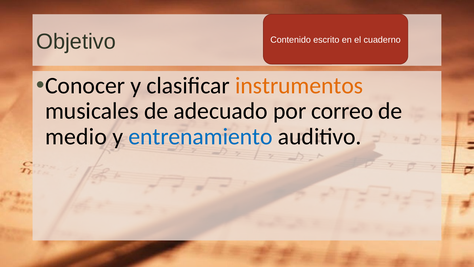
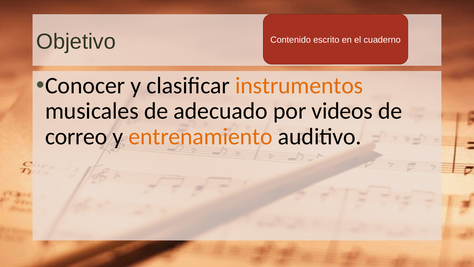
correo: correo -> videos
medio: medio -> correo
entrenamiento colour: blue -> orange
